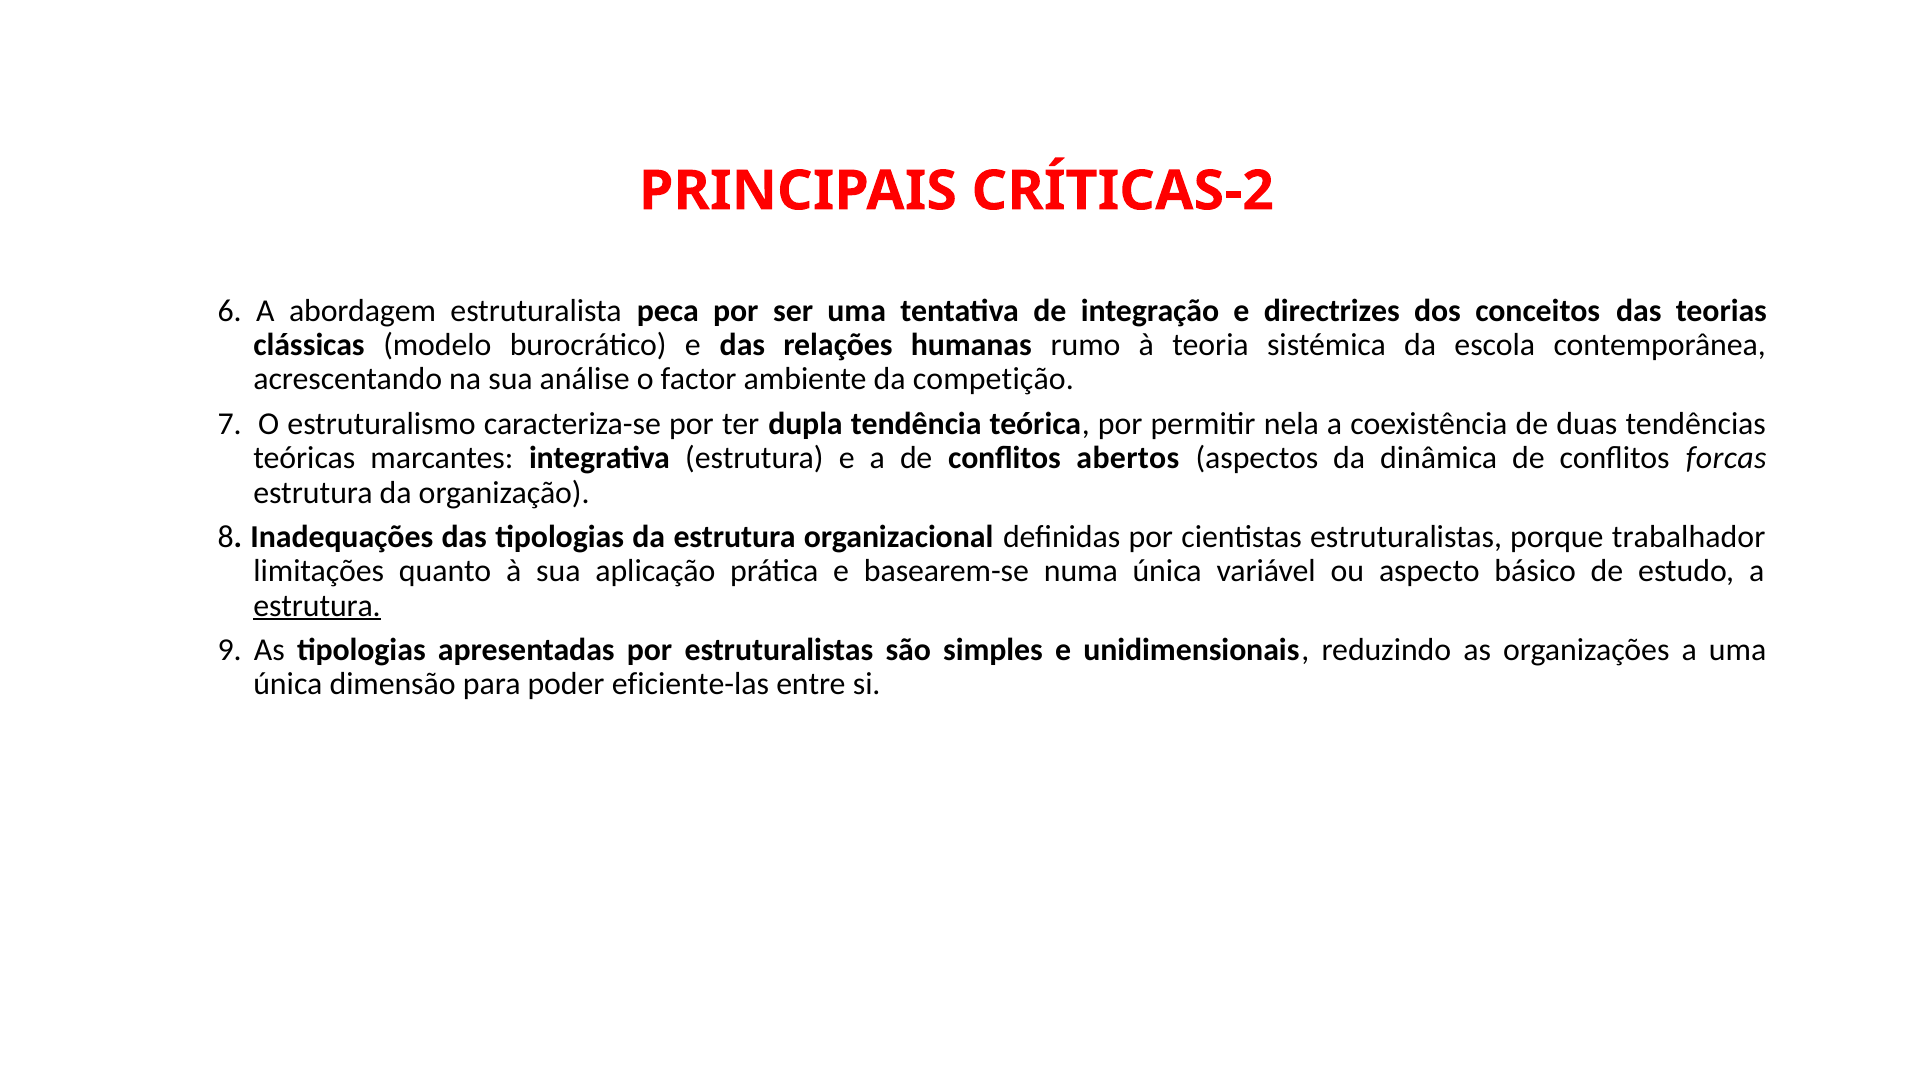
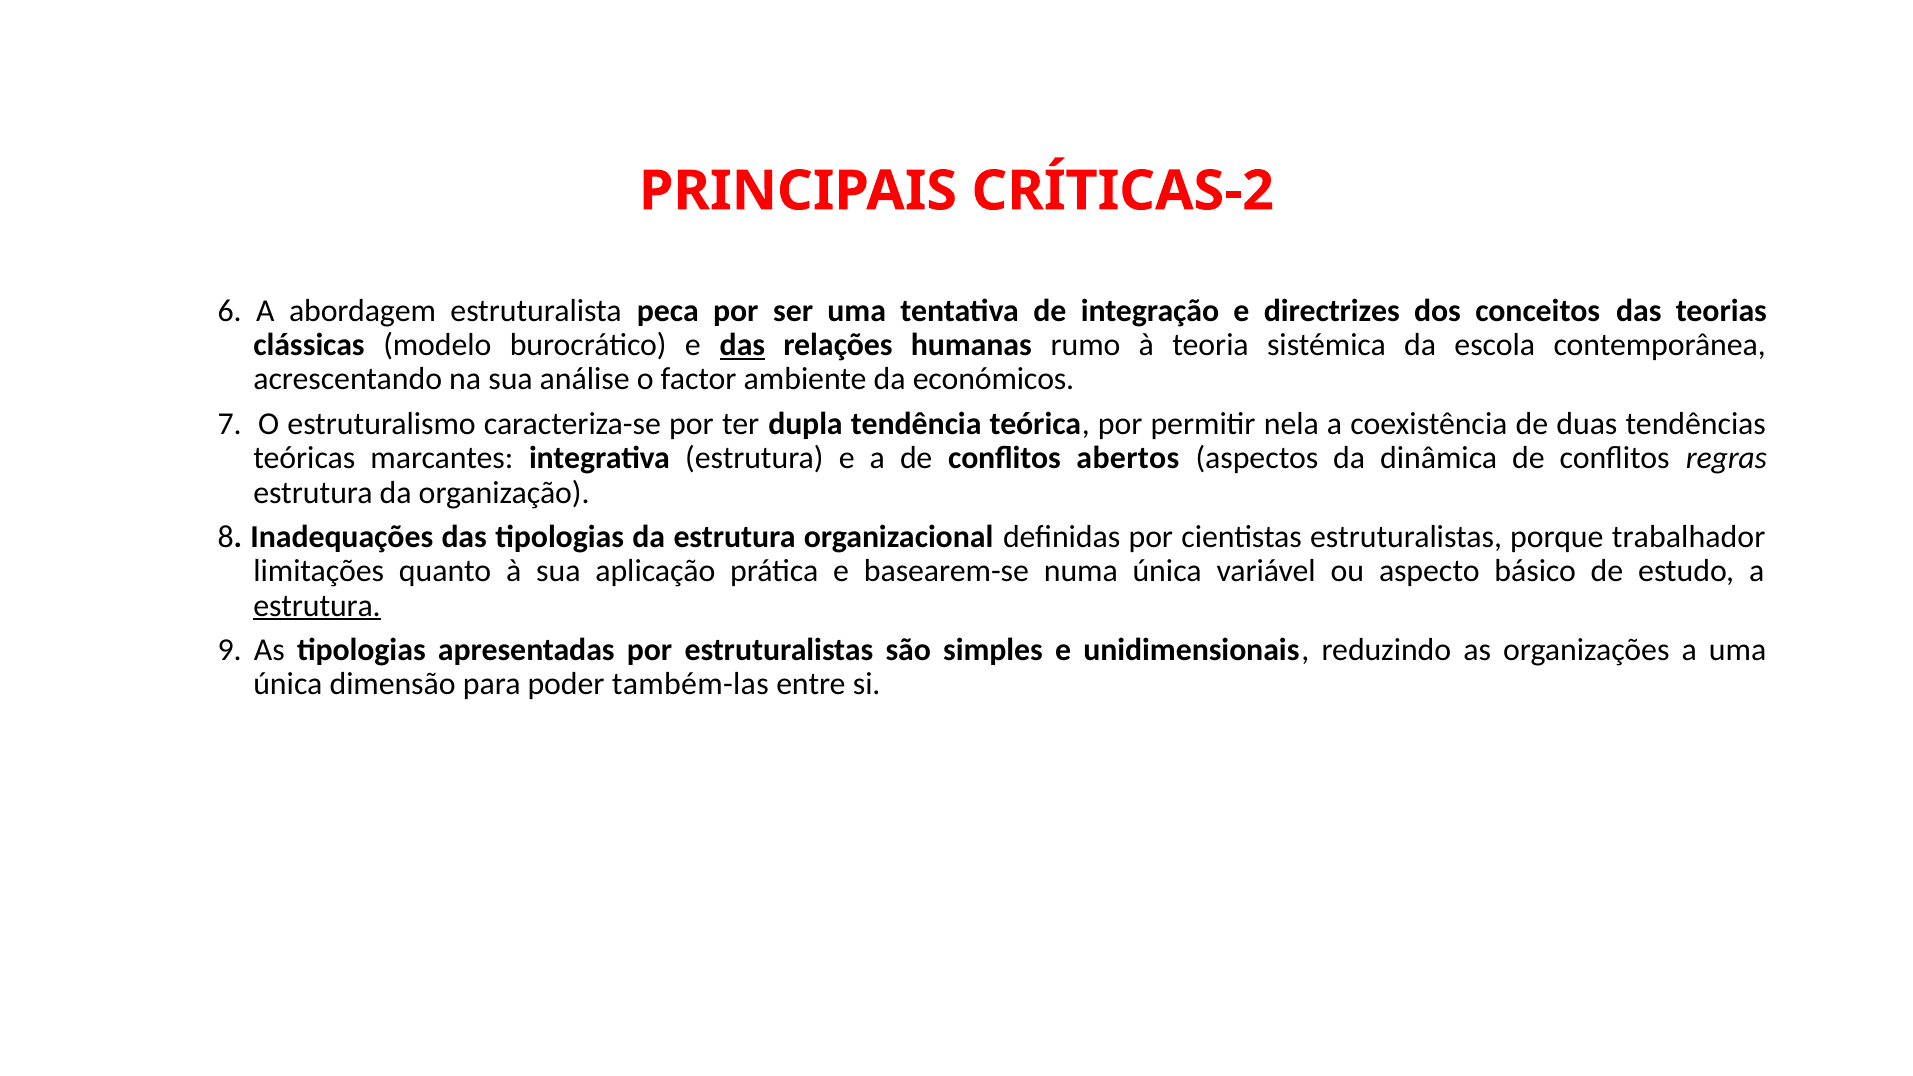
das at (742, 345) underline: none -> present
competição: competição -> económicos
forcas: forcas -> regras
eficiente-las: eficiente-las -> também-las
